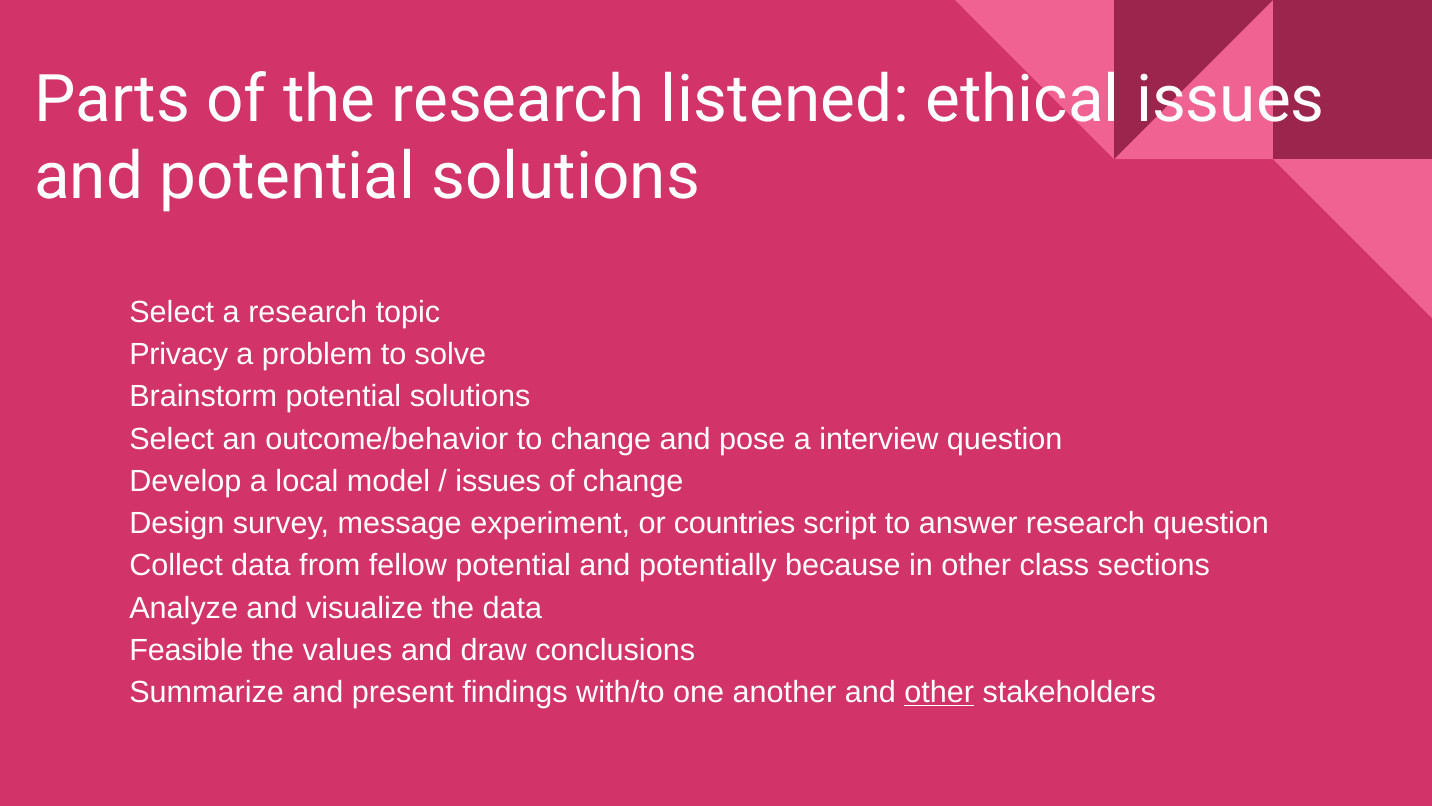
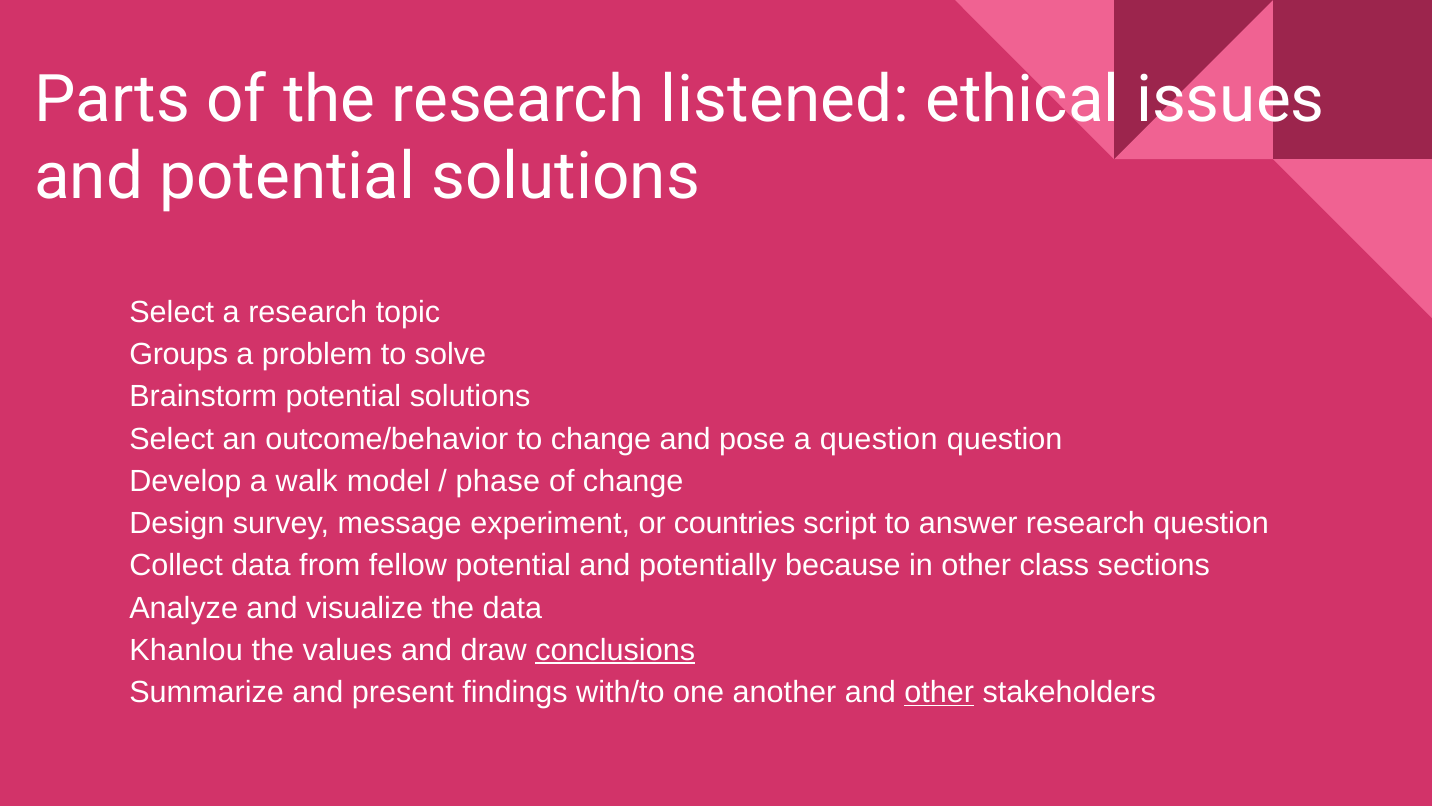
Privacy: Privacy -> Groups
a interview: interview -> question
local: local -> walk
issues at (498, 481): issues -> phase
Feasible: Feasible -> Khanlou
conclusions underline: none -> present
